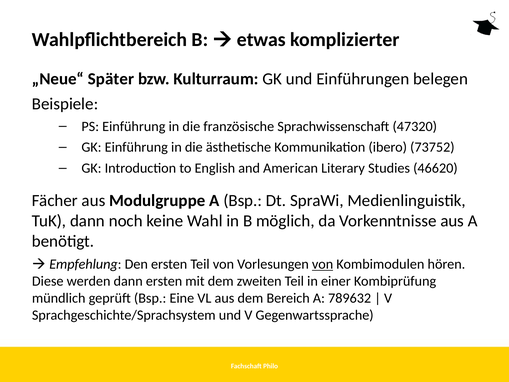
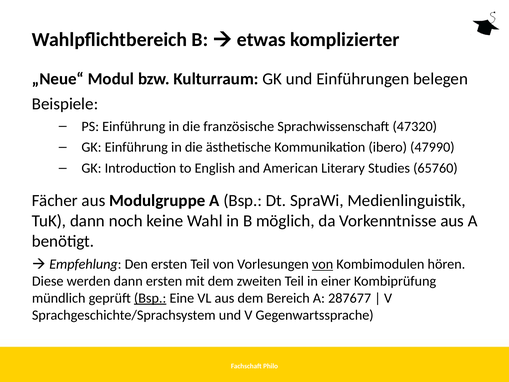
Später: Später -> Modul
73752: 73752 -> 47990
46620: 46620 -> 65760
Bsp at (150, 298) underline: none -> present
789632: 789632 -> 287677
